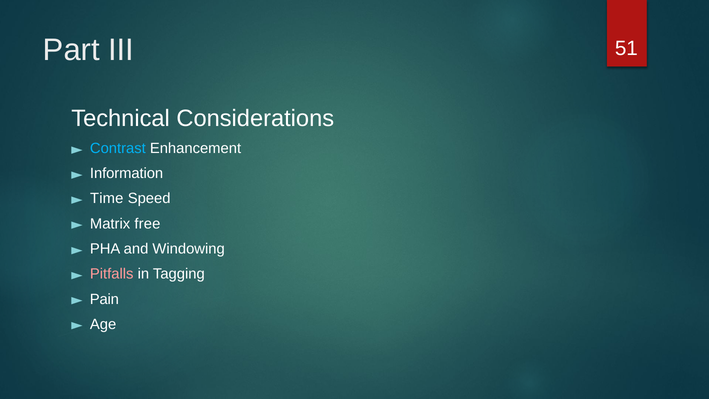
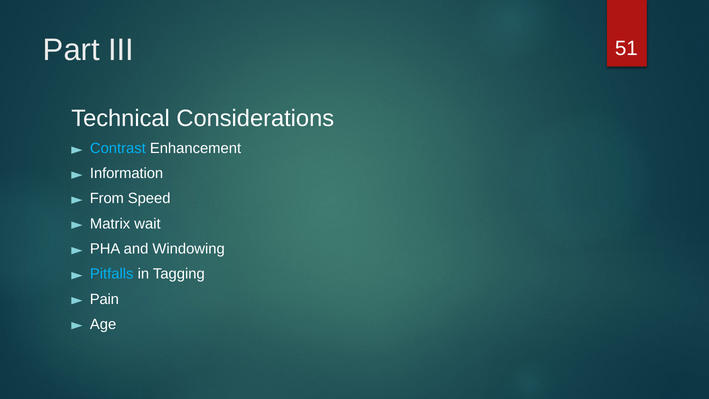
Time: Time -> From
free: free -> wait
Pitfalls colour: pink -> light blue
